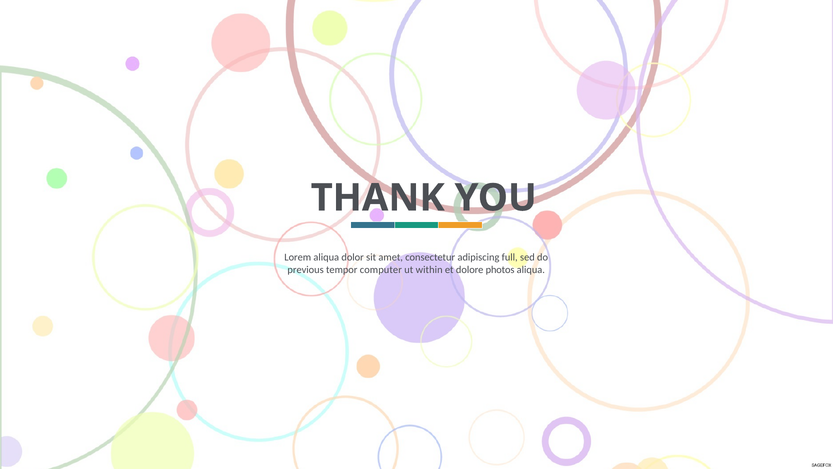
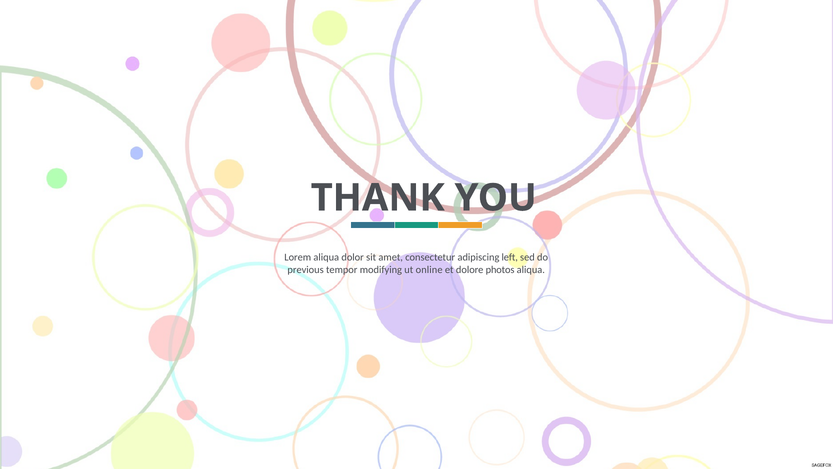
full: full -> left
computer: computer -> modifying
within: within -> online
